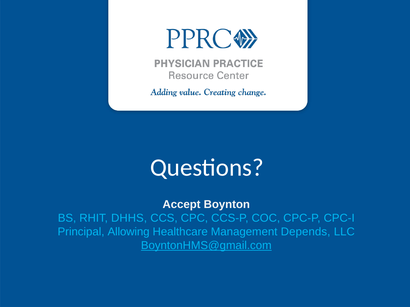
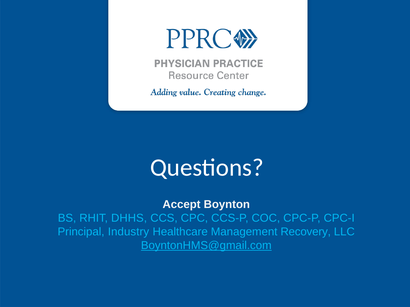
Allowing: Allowing -> Industry
Depends: Depends -> Recovery
